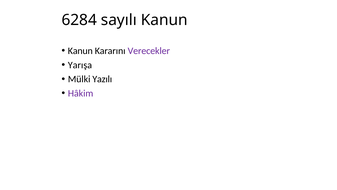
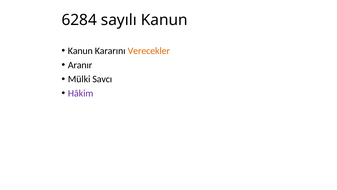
Verecekler colour: purple -> orange
Yarışa: Yarışa -> Aranır
Yazılı: Yazılı -> Savcı
